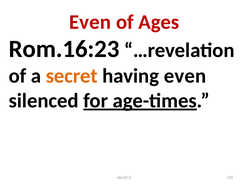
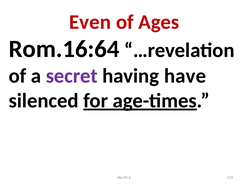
Rom.16:23: Rom.16:23 -> Rom.16:64
secret colour: orange -> purple
having even: even -> have
